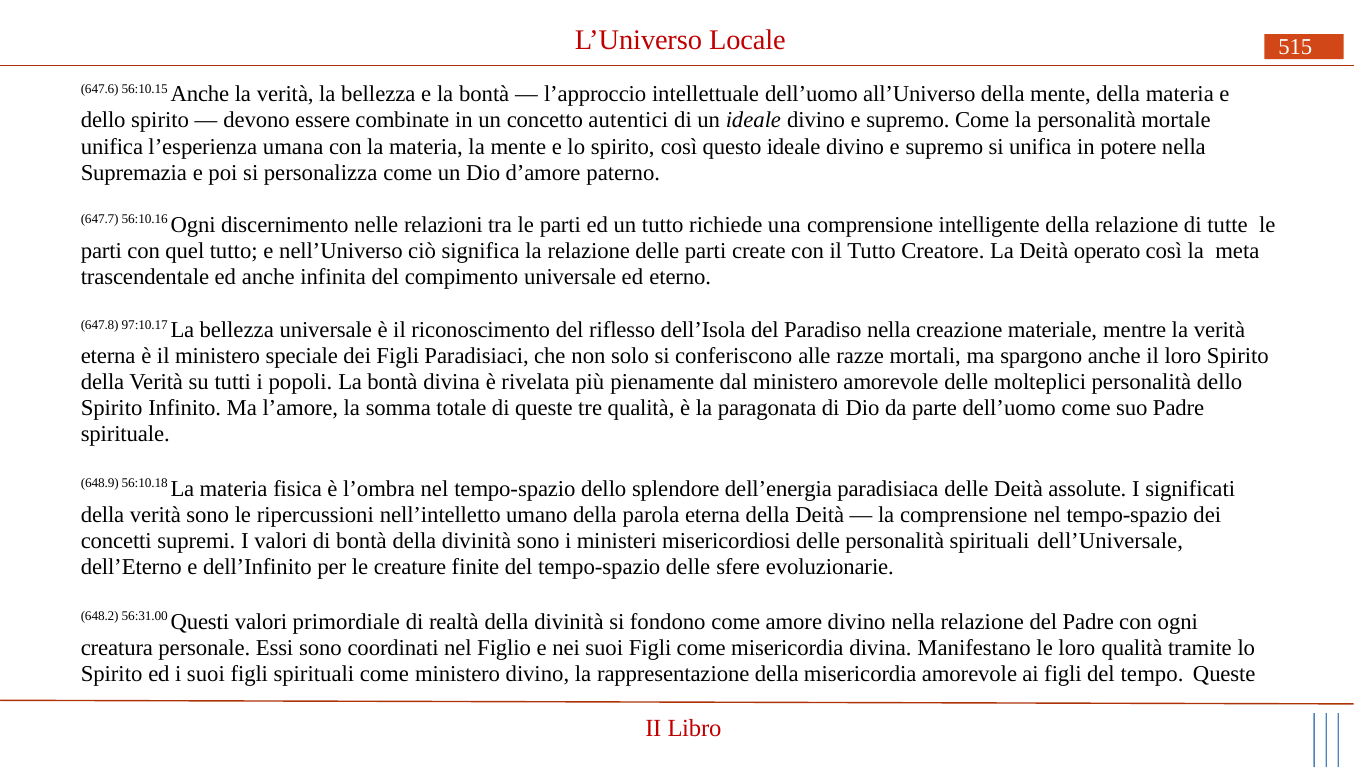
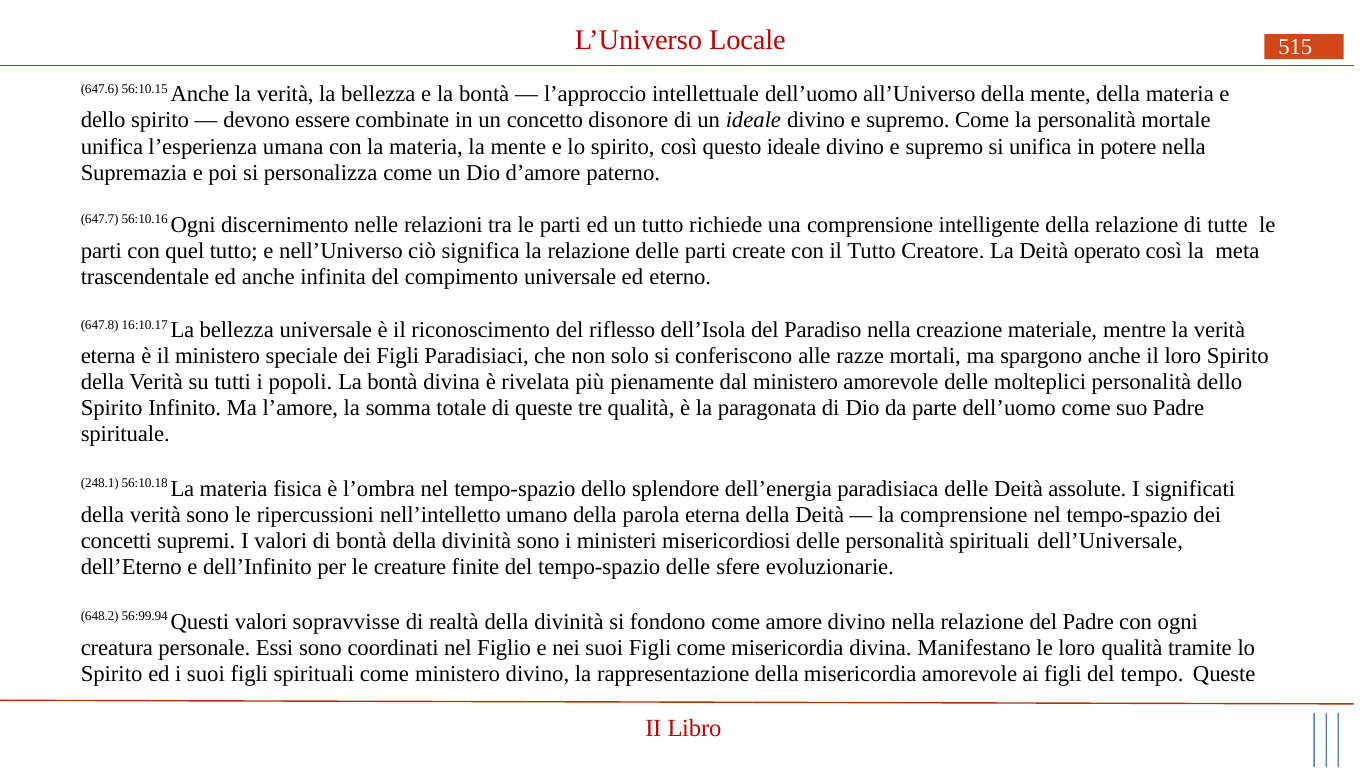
autentici: autentici -> disonore
97:10.17: 97:10.17 -> 16:10.17
648.9: 648.9 -> 248.1
56:31.00: 56:31.00 -> 56:99.94
primordiale: primordiale -> sopravvisse
